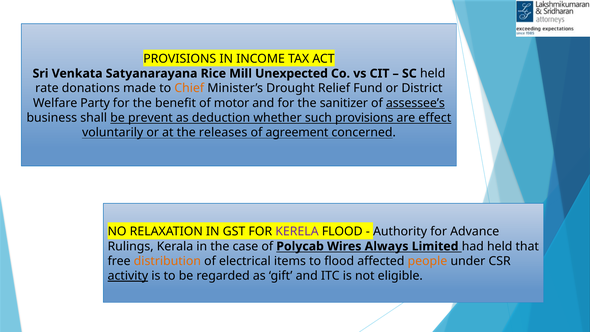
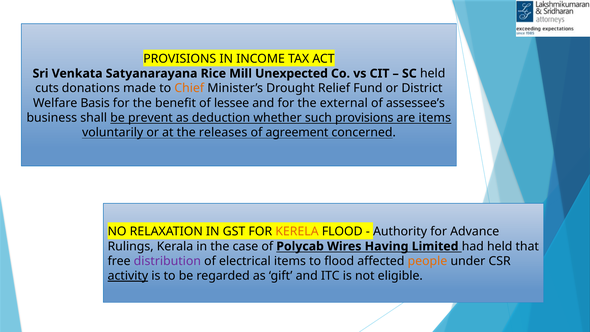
rate: rate -> cuts
Party: Party -> Basis
motor: motor -> lessee
sanitizer: sanitizer -> external
assessee’s underline: present -> none
are effect: effect -> items
KERELA colour: purple -> orange
Always: Always -> Having
distribution colour: orange -> purple
